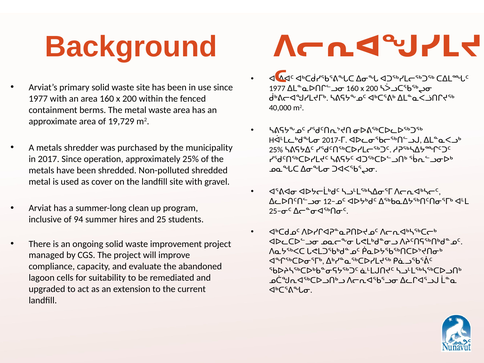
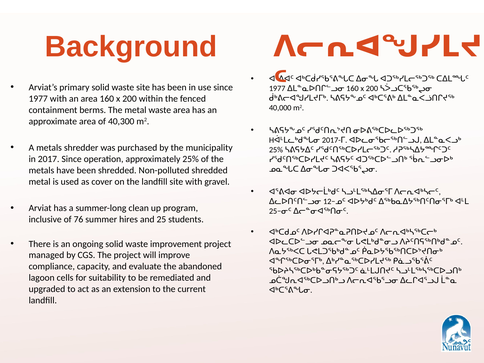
19,729: 19,729 -> 40,300
94: 94 -> 76
